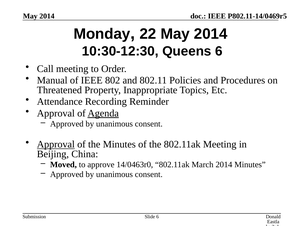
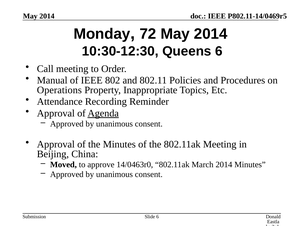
22: 22 -> 72
Threatened: Threatened -> Operations
Approval at (56, 144) underline: present -> none
